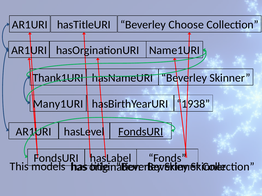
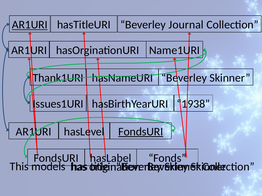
AR1URI at (30, 25) underline: none -> present
Choose: Choose -> Journal
Many1URI: Many1URI -> Issues1URI
